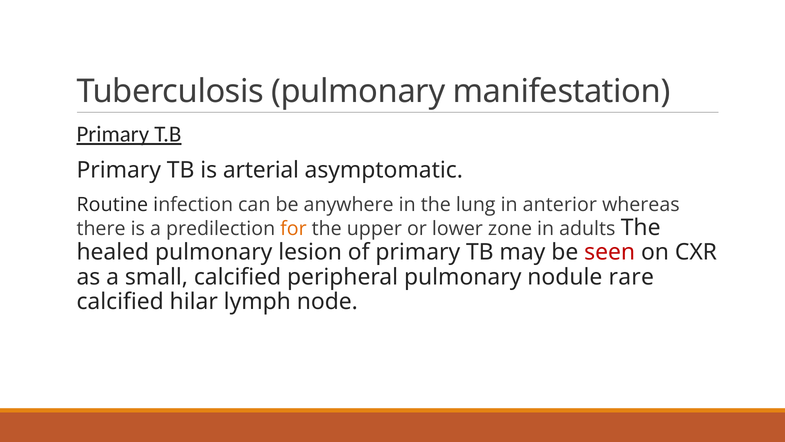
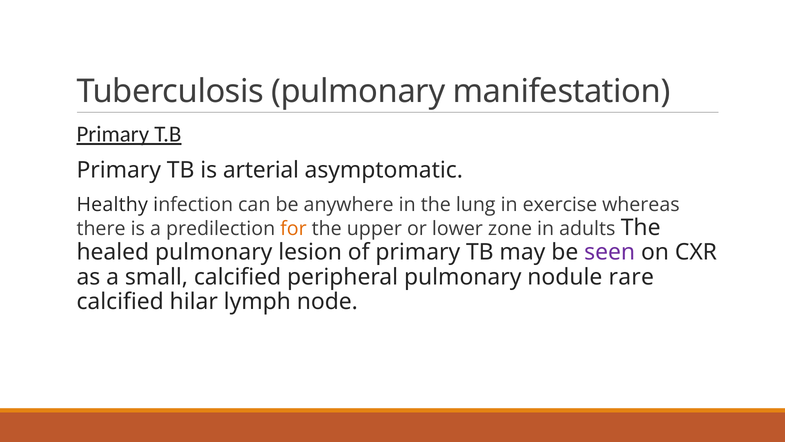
Routine: Routine -> Healthy
anterior: anterior -> exercise
seen colour: red -> purple
